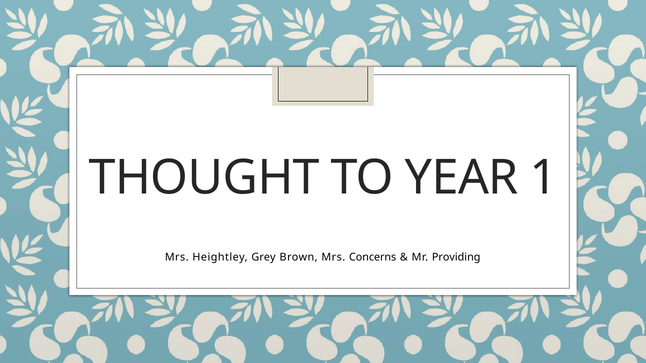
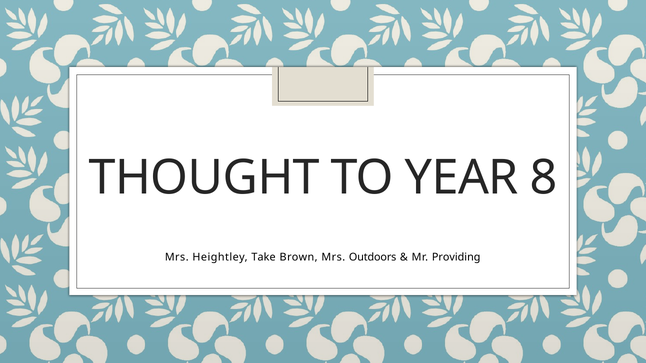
1: 1 -> 8
Grey: Grey -> Take
Concerns: Concerns -> Outdoors
